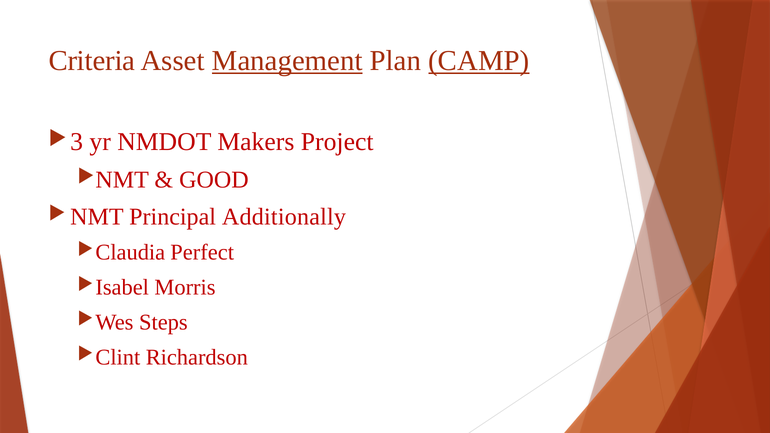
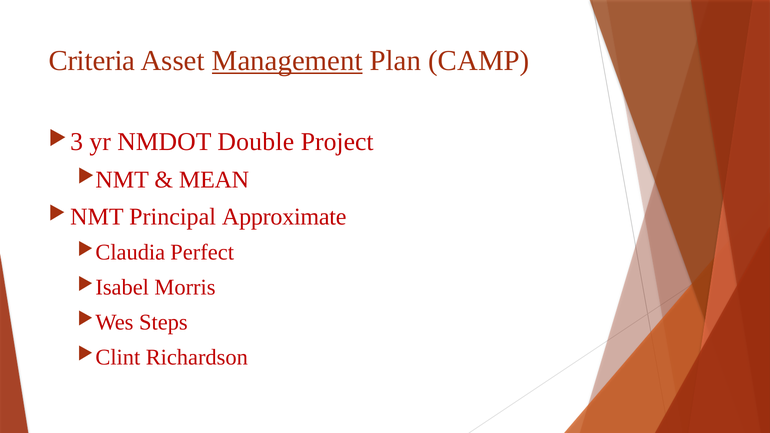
CAMP underline: present -> none
Makers: Makers -> Double
GOOD: GOOD -> MEAN
Additionally: Additionally -> Approximate
